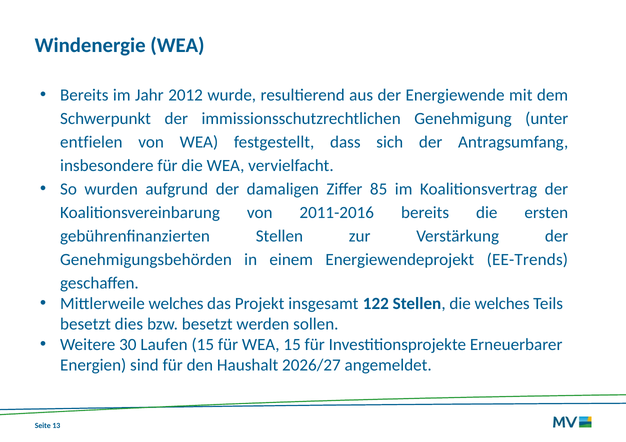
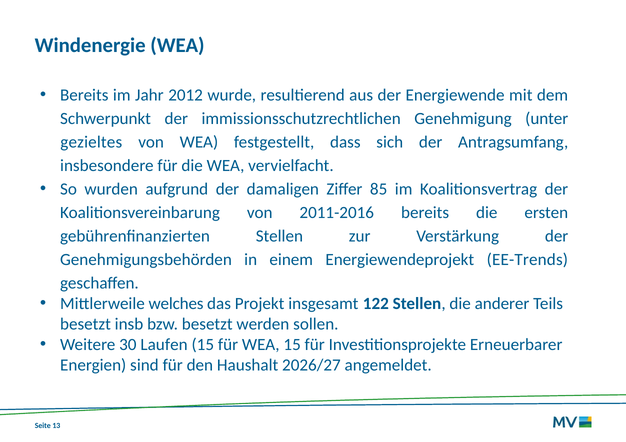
entfielen: entfielen -> gezieltes
die welches: welches -> anderer
dies: dies -> insb
